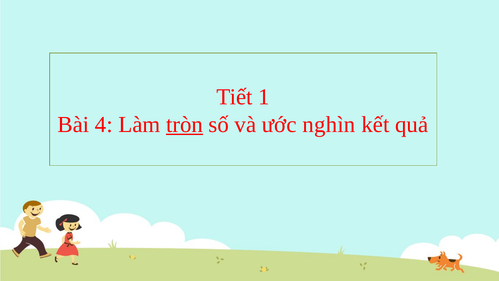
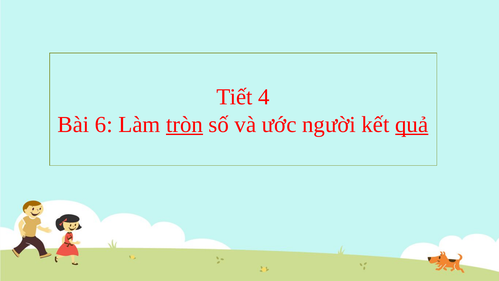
1: 1 -> 4
4: 4 -> 6
nghìn: nghìn -> người
quả underline: none -> present
